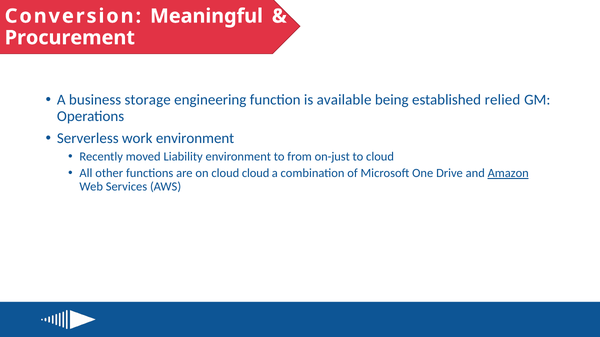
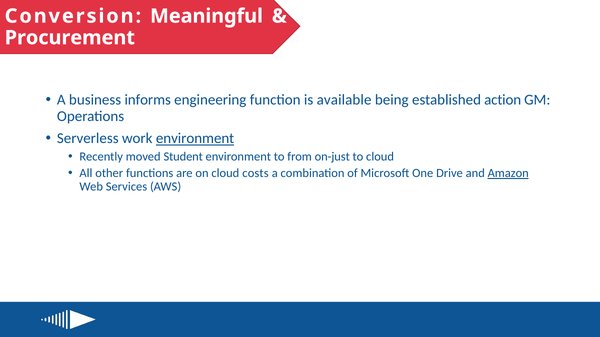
storage: storage -> informs
relied: relied -> action
environment at (195, 139) underline: none -> present
Liability: Liability -> Student
cloud cloud: cloud -> costs
